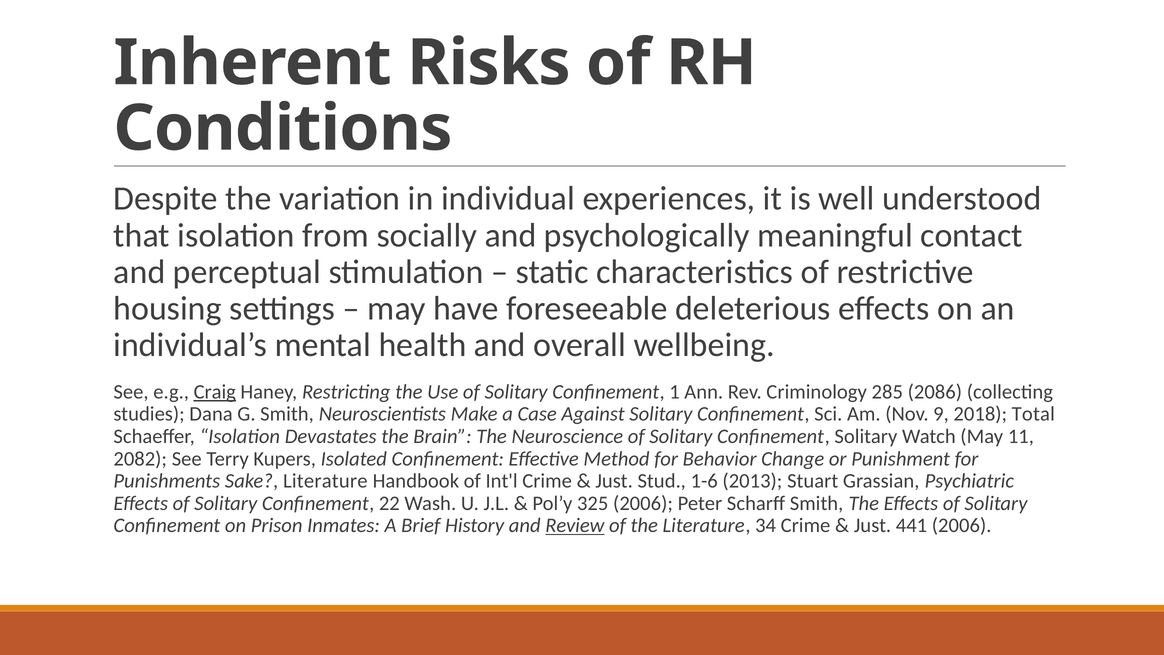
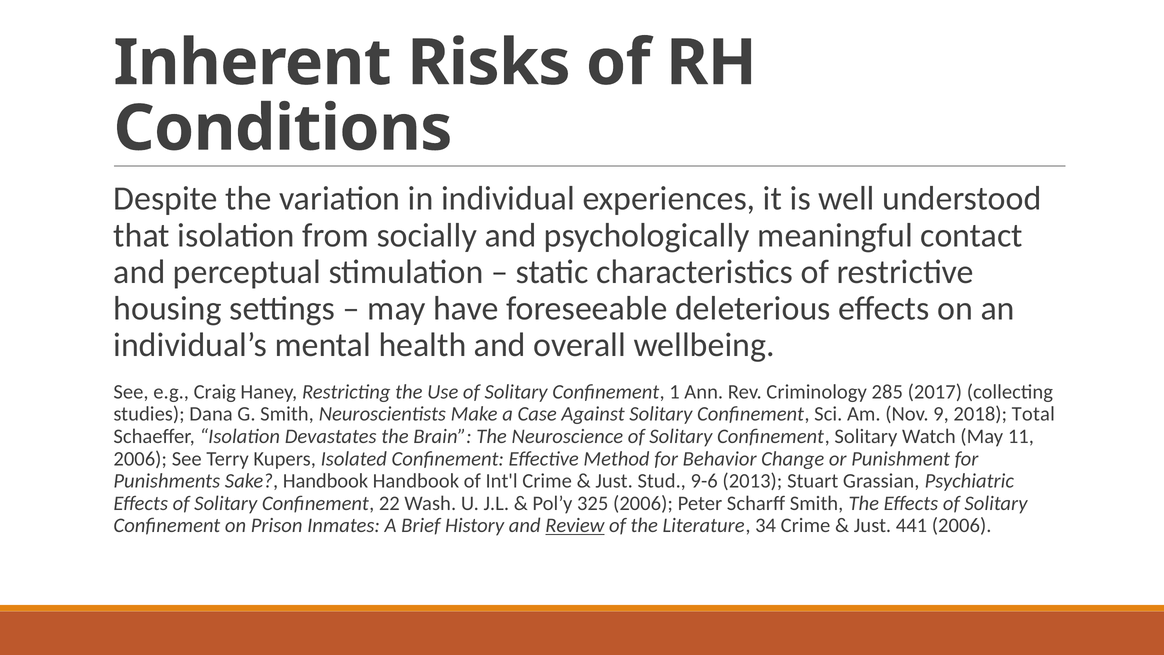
Craig underline: present -> none
2086: 2086 -> 2017
2082 at (140, 459): 2082 -> 2006
Sake Literature: Literature -> Handbook
1-6: 1-6 -> 9-6
